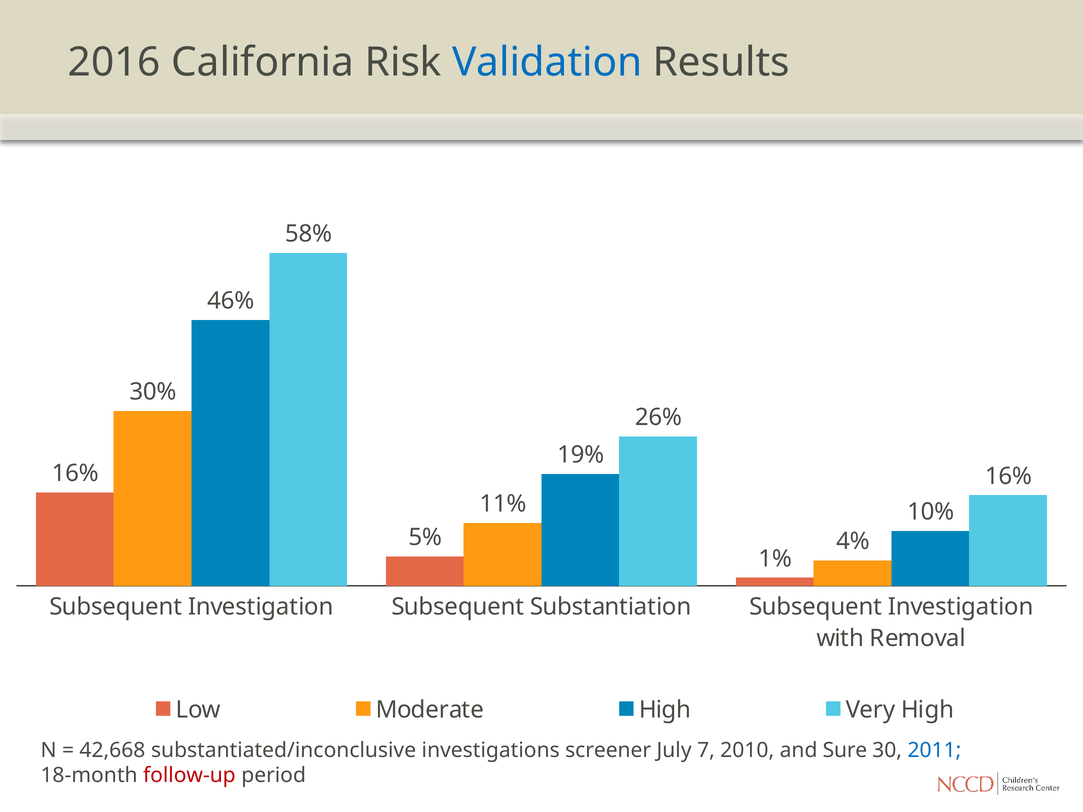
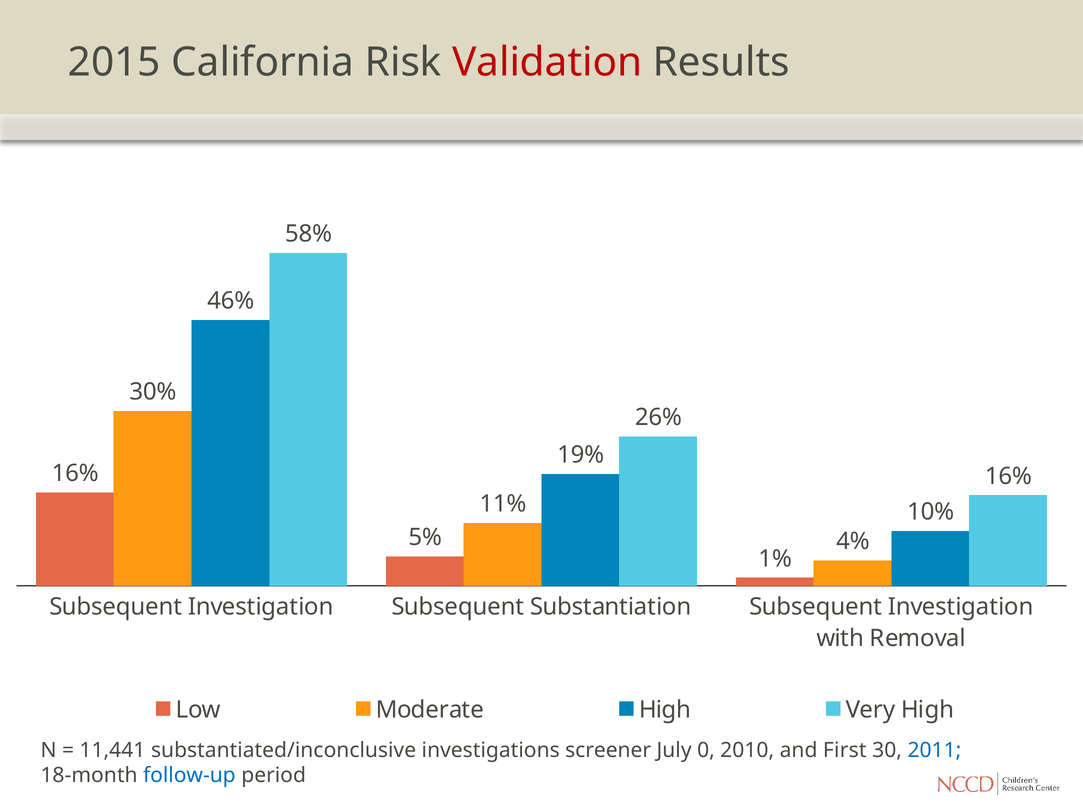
2016: 2016 -> 2015
Validation colour: blue -> red
42,668: 42,668 -> 11,441
7: 7 -> 0
Sure: Sure -> First
follow-up colour: red -> blue
